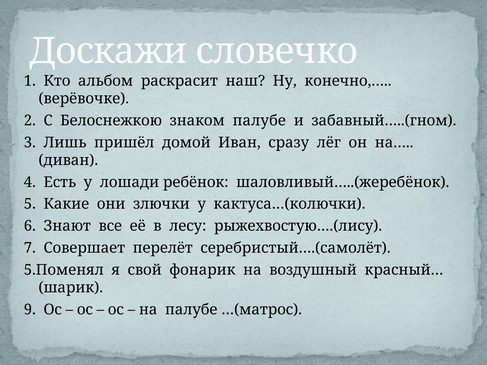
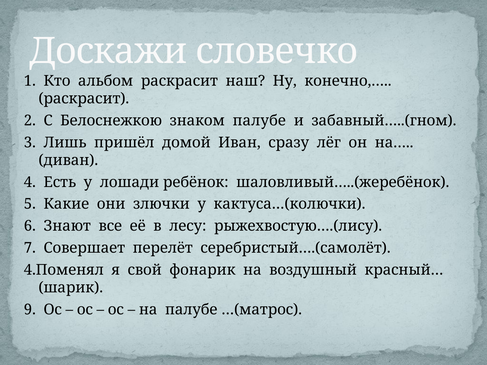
верёвочке at (84, 99): верёвочке -> раскрасит
5.Поменял: 5.Поменял -> 4.Поменял
